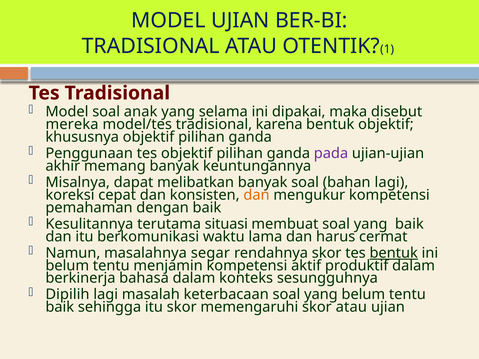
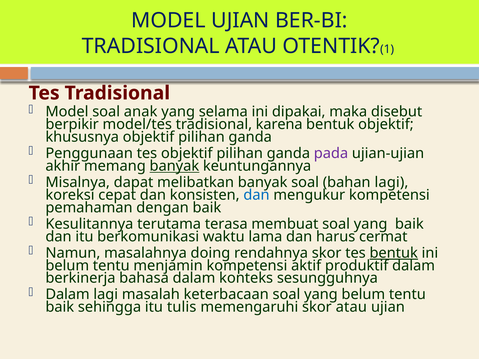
mereka: mereka -> berpikir
banyak at (174, 166) underline: none -> present
dan at (257, 195) colour: orange -> blue
situasi: situasi -> terasa
segar: segar -> doing
Dipilih at (67, 295): Dipilih -> Dalam
itu skor: skor -> tulis
